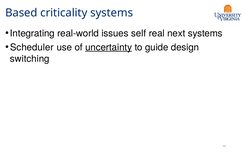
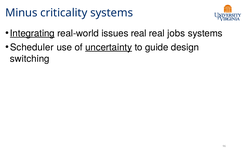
Based: Based -> Minus
Integrating underline: none -> present
issues self: self -> real
next: next -> jobs
